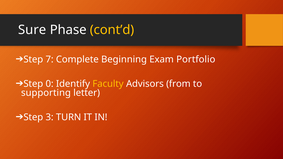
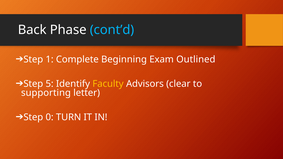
Sure: Sure -> Back
cont’d colour: yellow -> light blue
7: 7 -> 1
Portfolio: Portfolio -> Outlined
0: 0 -> 5
from: from -> clear
3: 3 -> 0
